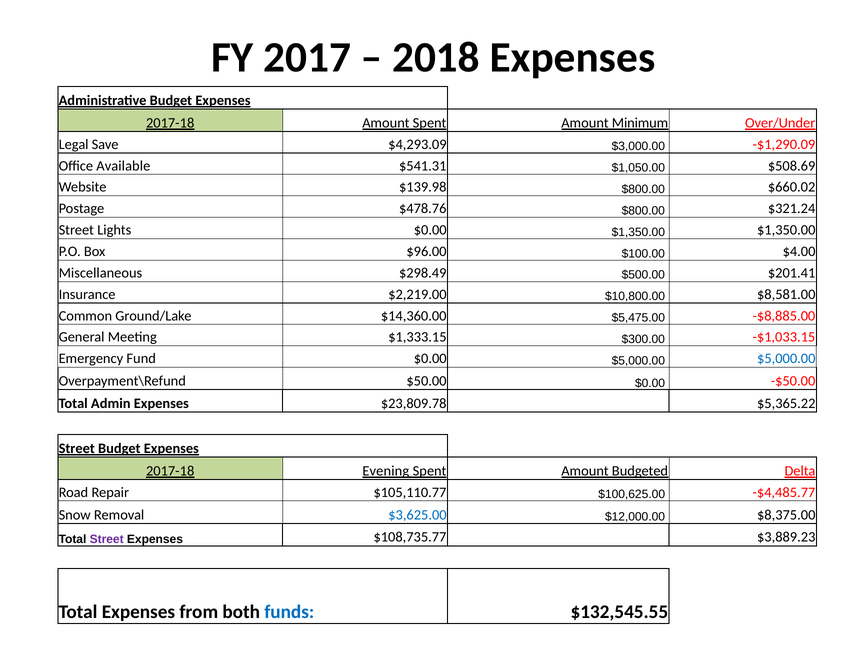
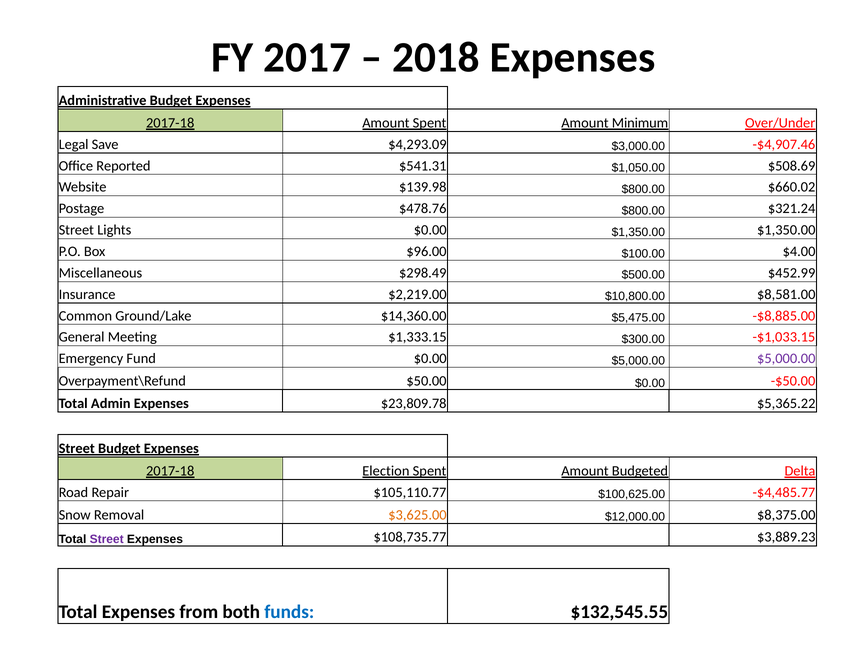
-$1,290.09: -$1,290.09 -> -$4,907.46
Available: Available -> Reported
$201.41: $201.41 -> $452.99
$5,000.00 at (786, 359) colour: blue -> purple
Evening: Evening -> Election
$3,625.00 colour: blue -> orange
